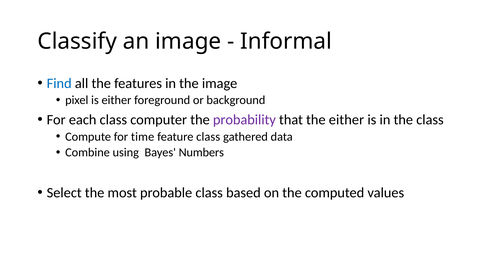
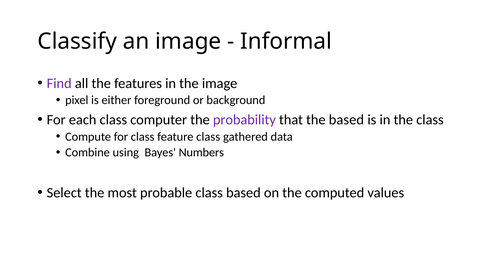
Find colour: blue -> purple
the either: either -> based
for time: time -> class
